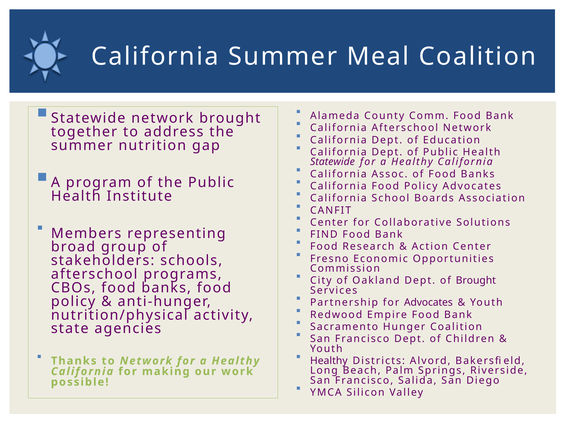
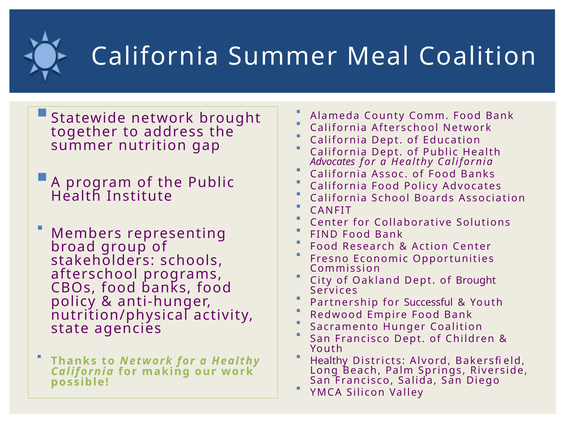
Statewide at (332, 162): Statewide -> Advocates
for Advocates: Advocates -> Successful
